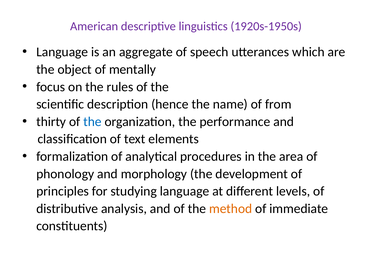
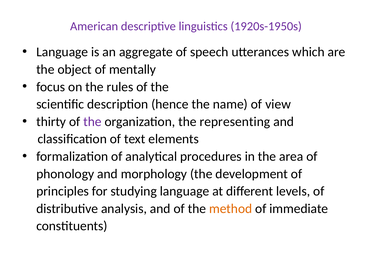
from: from -> view
the at (92, 122) colour: blue -> purple
performance: performance -> representing
